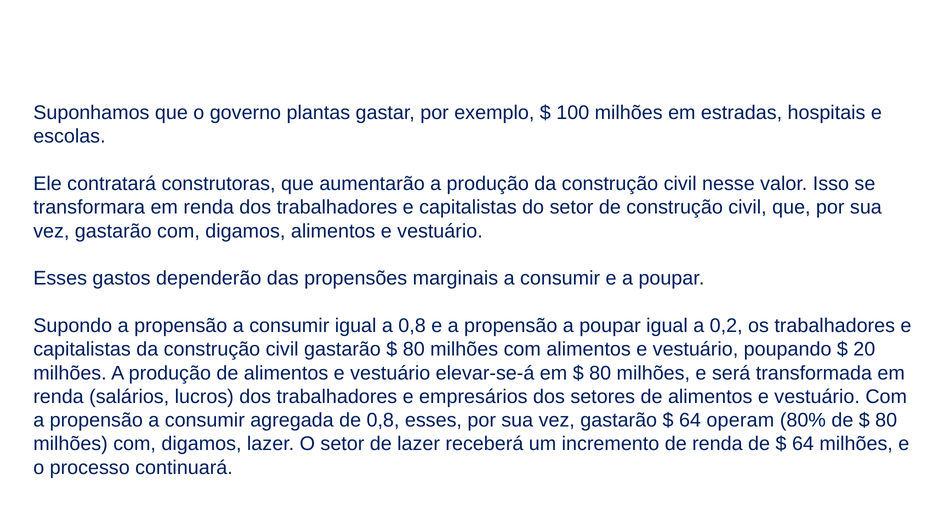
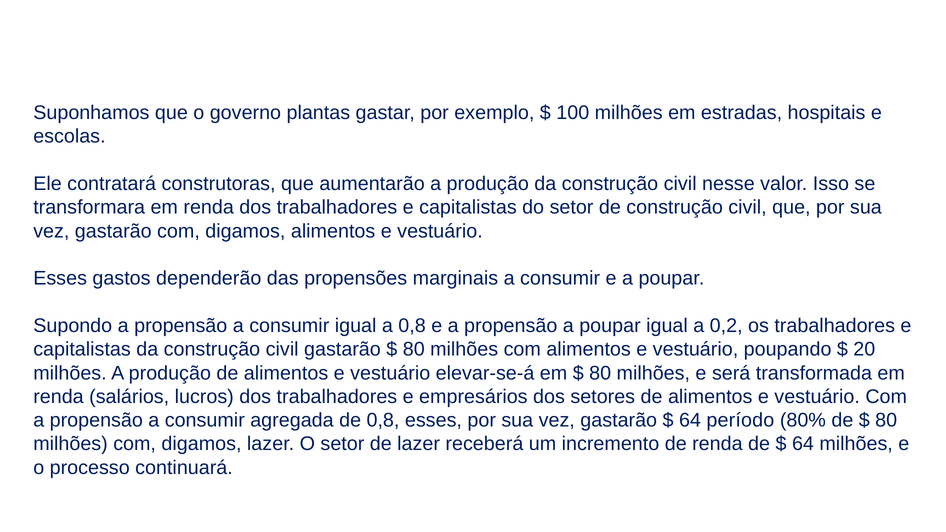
operam: operam -> período
